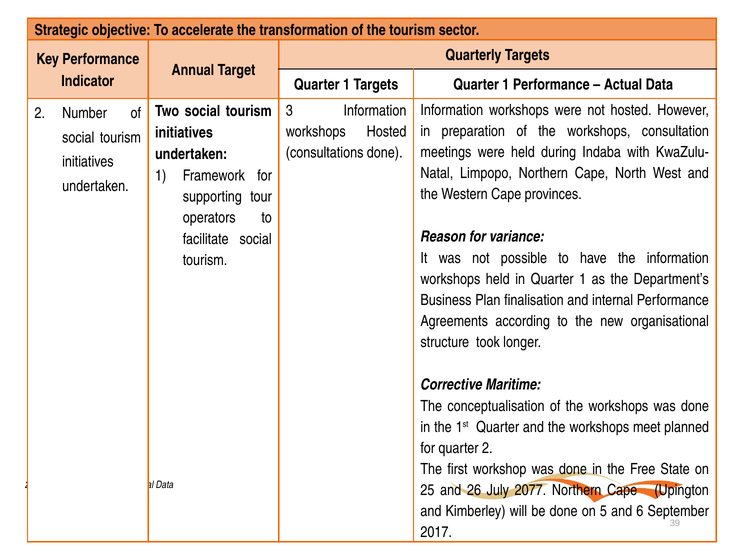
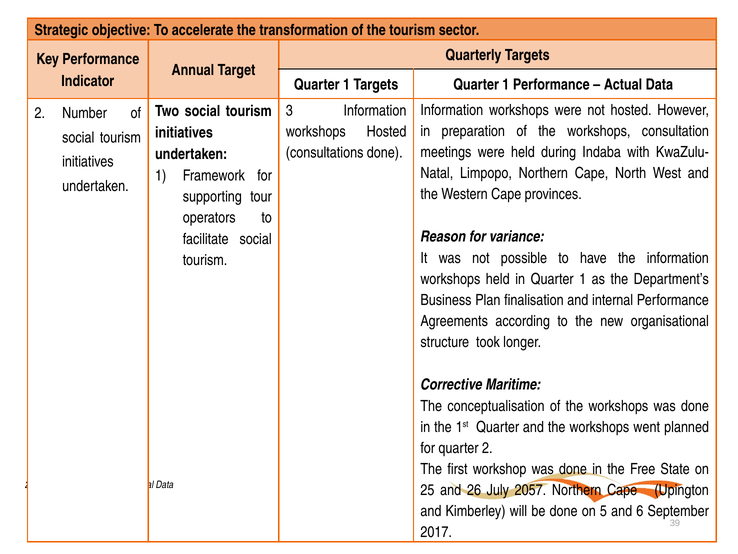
meet: meet -> went
2077: 2077 -> 2057
